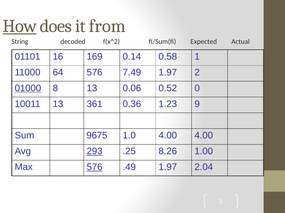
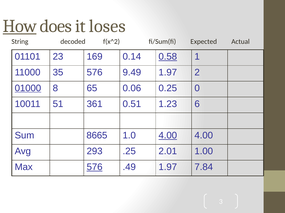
from: from -> loses
16: 16 -> 23
0.58 underline: none -> present
64: 64 -> 35
7.49: 7.49 -> 9.49
8 13: 13 -> 65
0.52: 0.52 -> 0.25
10011 13: 13 -> 51
0.36: 0.36 -> 0.51
9: 9 -> 6
9675: 9675 -> 8665
4.00 at (168, 136) underline: none -> present
293 underline: present -> none
8.26: 8.26 -> 2.01
2.04: 2.04 -> 7.84
